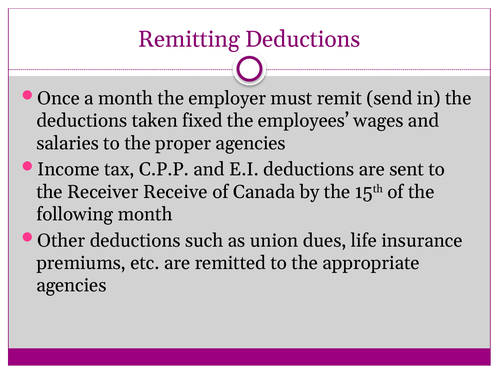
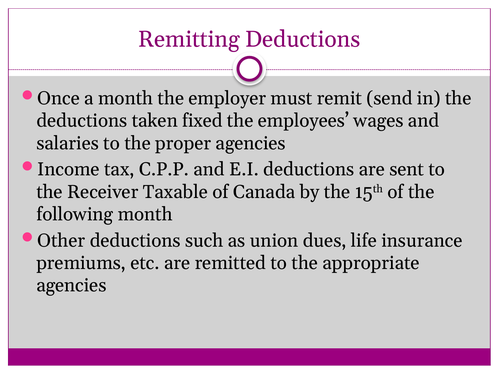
Receive: Receive -> Taxable
